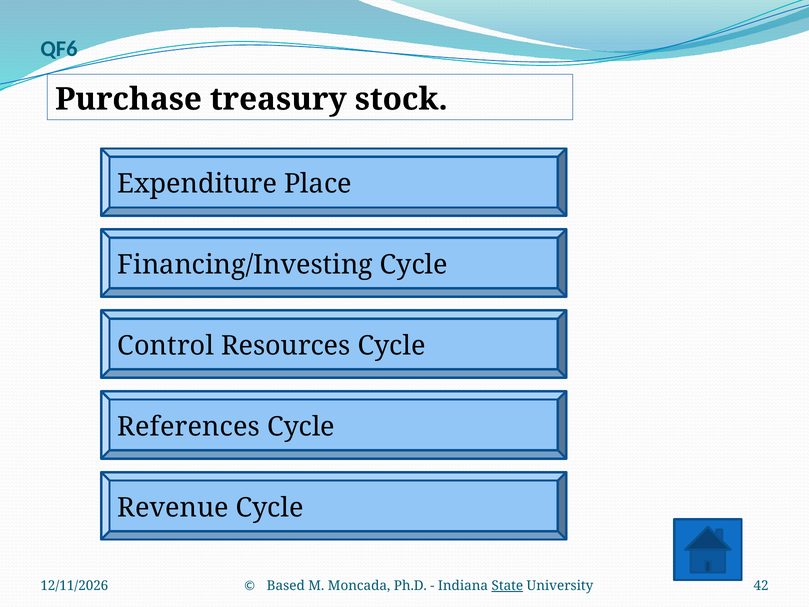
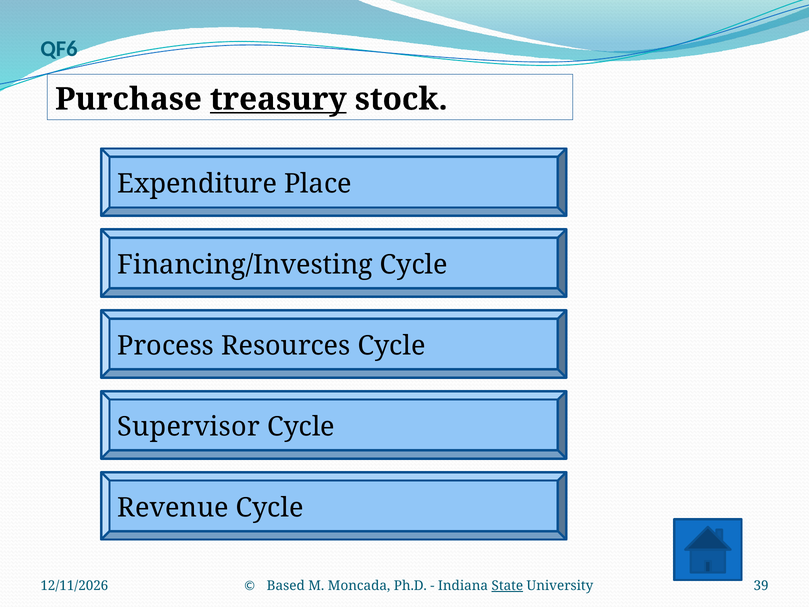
treasury underline: none -> present
Control: Control -> Process
References: References -> Supervisor
42: 42 -> 39
